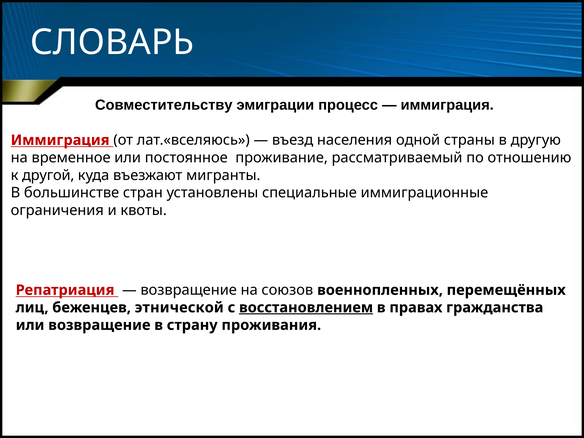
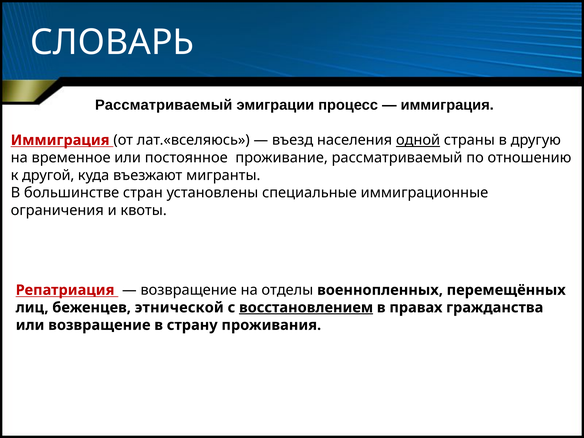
Совместительству at (164, 105): Совместительству -> Рассматриваемый
одной underline: none -> present
союзов: союзов -> отделы
